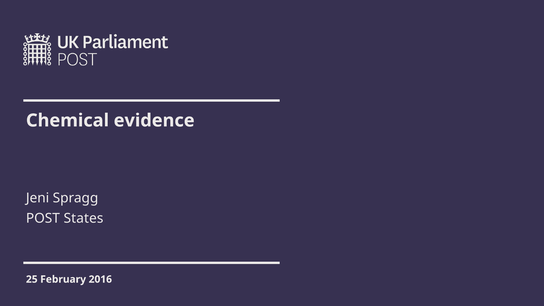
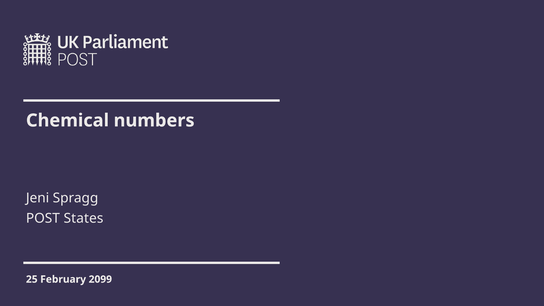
evidence: evidence -> numbers
2016: 2016 -> 2099
